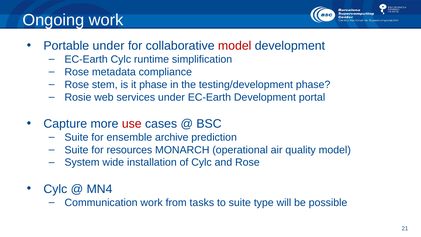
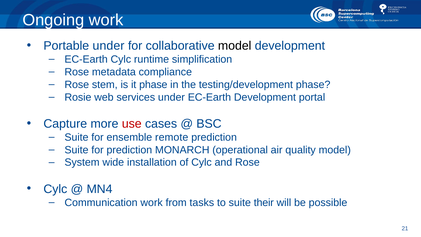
model at (235, 46) colour: red -> black
archive: archive -> remote
for resources: resources -> prediction
type: type -> their
